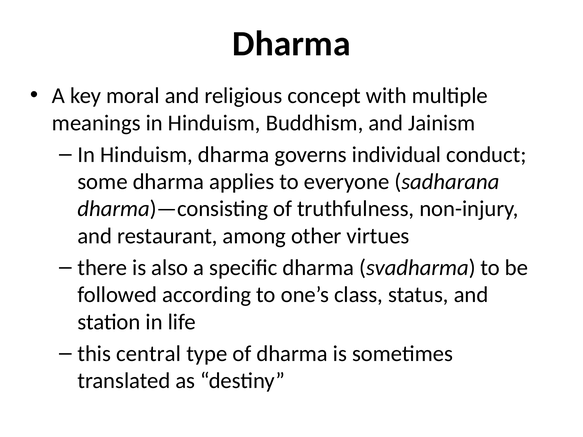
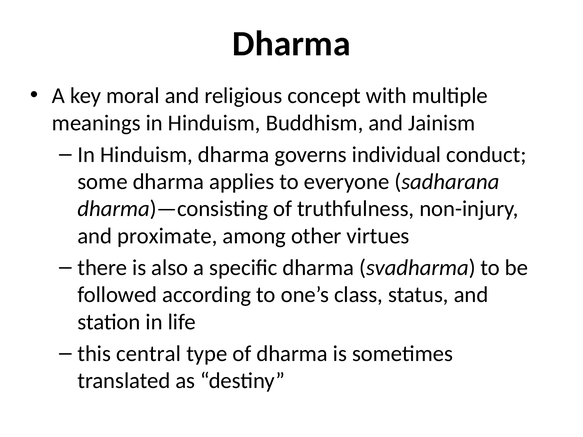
restaurant: restaurant -> proximate
